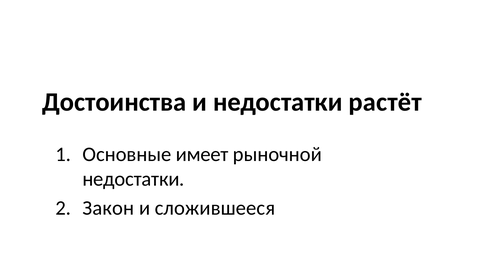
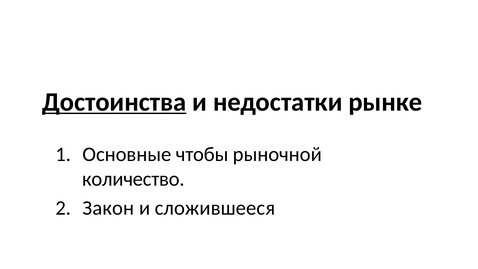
Достоинства underline: none -> present
растёт: растёт -> рынке
имеет: имеет -> чтобы
недостатки at (133, 179): недостатки -> количество
